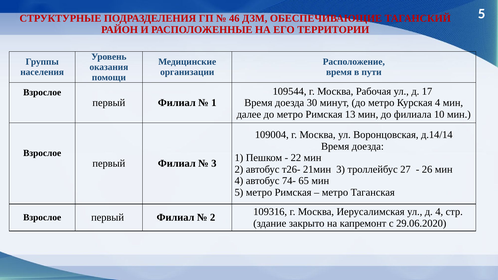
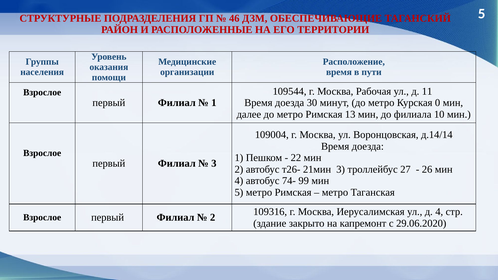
17: 17 -> 11
Курская 4: 4 -> 0
65: 65 -> 99
